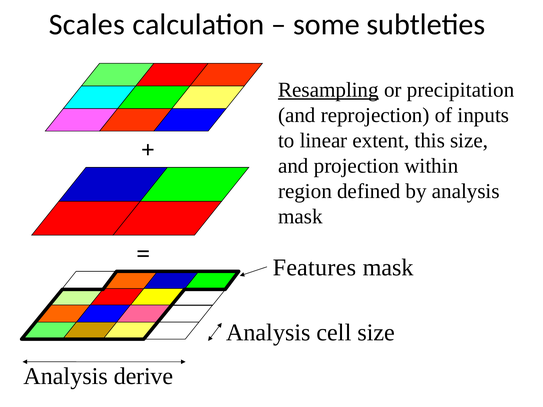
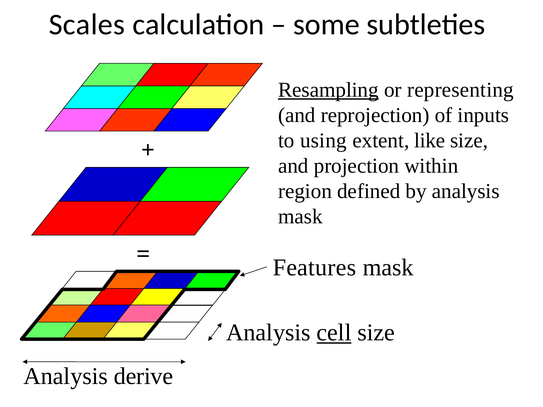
precipitation: precipitation -> representing
linear: linear -> using
this: this -> like
cell underline: none -> present
